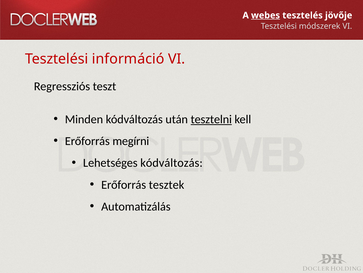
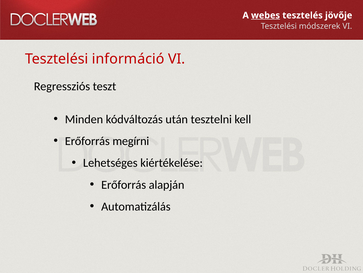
tesztelni underline: present -> none
Lehetséges kódváltozás: kódváltozás -> kiértékelése
tesztek: tesztek -> alapján
